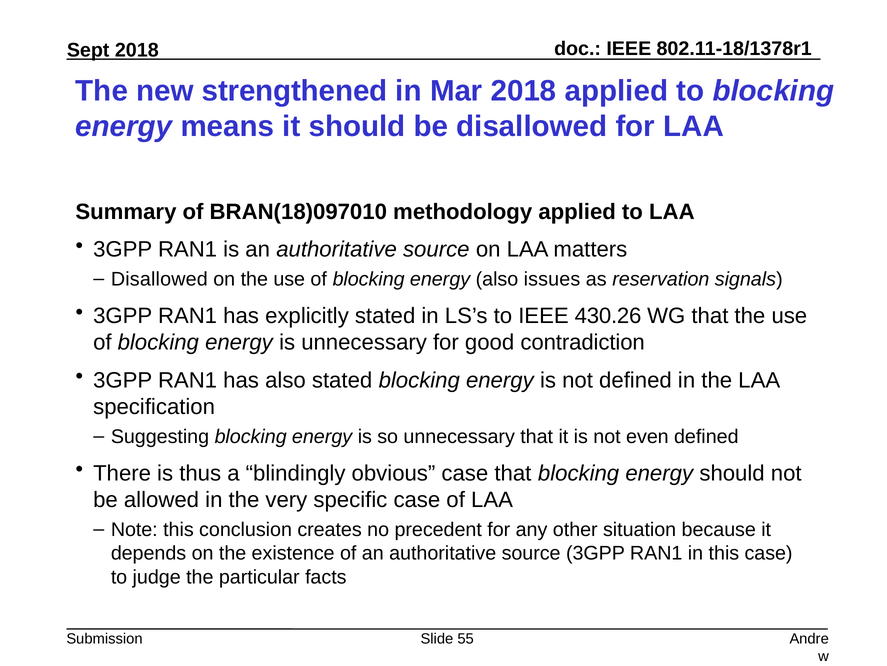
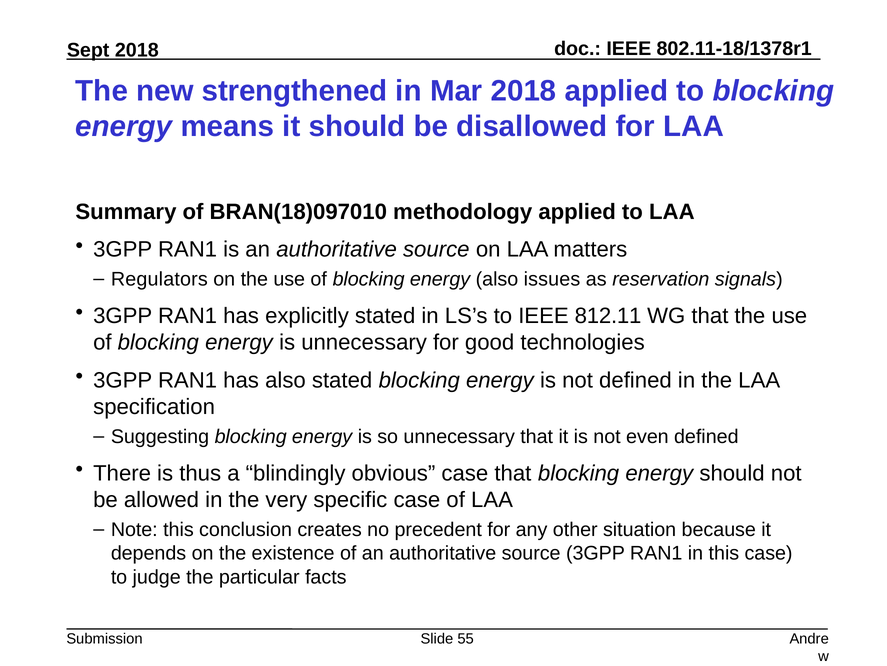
Disallowed at (159, 279): Disallowed -> Regulators
430.26: 430.26 -> 812.11
contradiction: contradiction -> technologies
